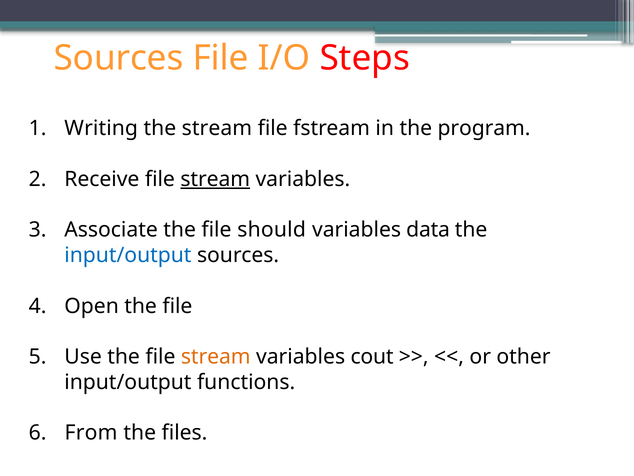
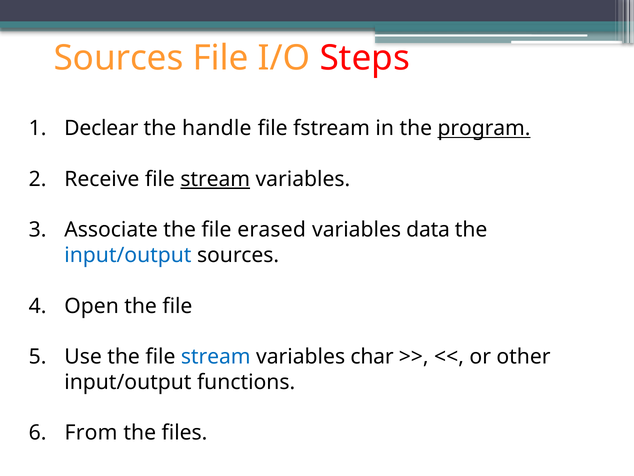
Writing: Writing -> Declear
the stream: stream -> handle
program underline: none -> present
should: should -> erased
stream at (216, 356) colour: orange -> blue
cout: cout -> char
